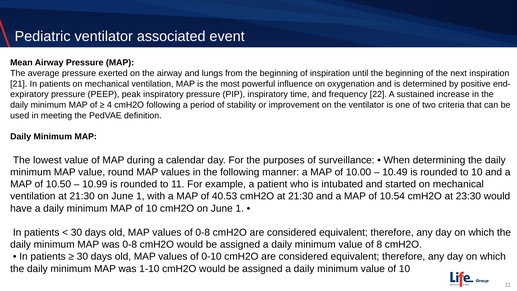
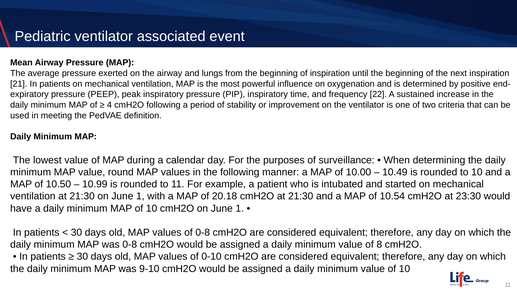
40.53: 40.53 -> 20.18
1-10: 1-10 -> 9-10
